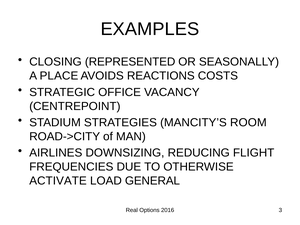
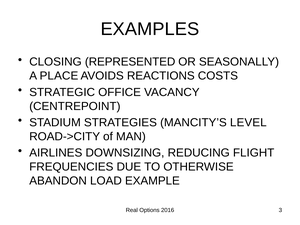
ROOM: ROOM -> LEVEL
ACTIVATE: ACTIVATE -> ABANDON
GENERAL: GENERAL -> EXAMPLE
